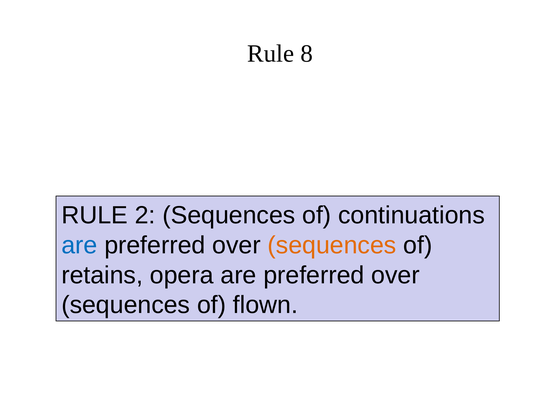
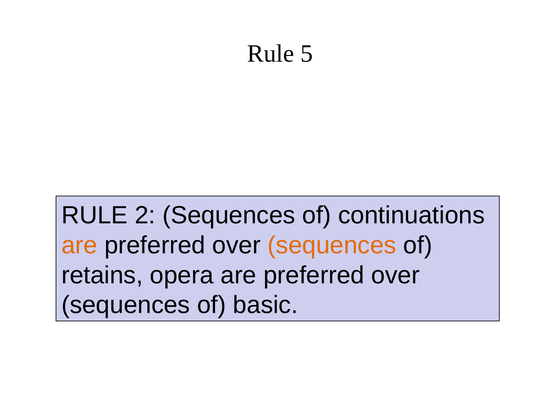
8: 8 -> 5
are at (79, 245) colour: blue -> orange
flown: flown -> basic
